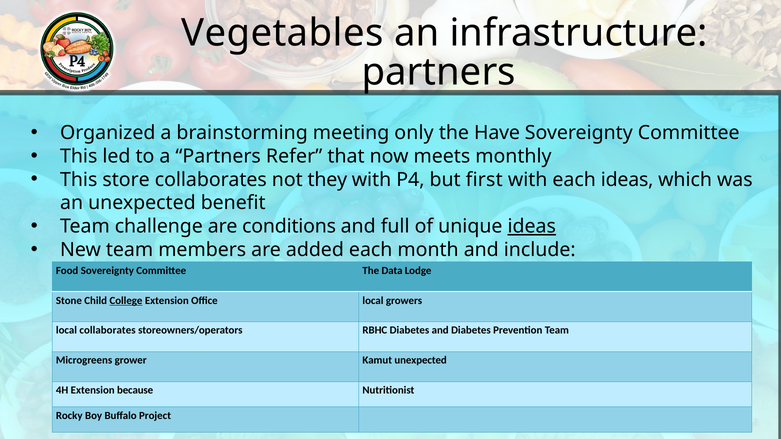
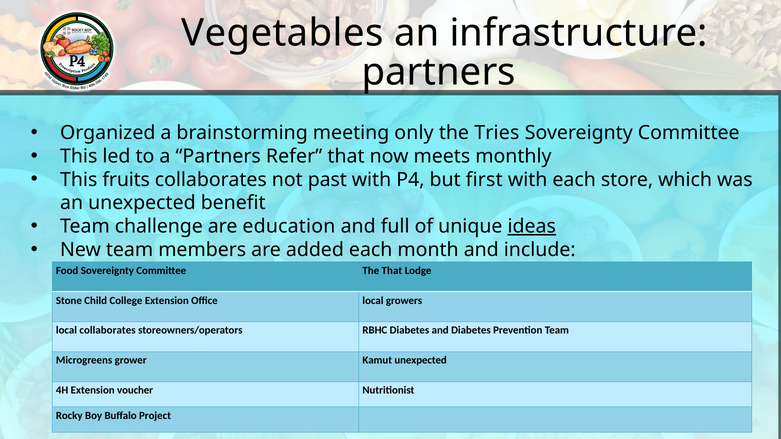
Have: Have -> Tries
store: store -> fruits
they: they -> past
each ideas: ideas -> store
conditions: conditions -> education
The Data: Data -> That
College underline: present -> none
because: because -> voucher
